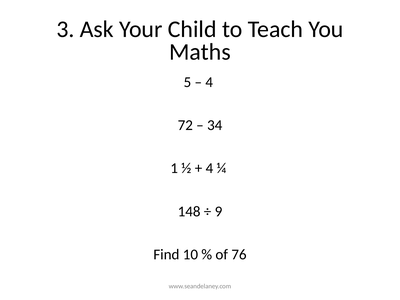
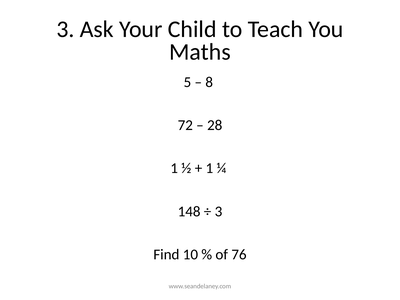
4 at (209, 82): 4 -> 8
34: 34 -> 28
4 at (209, 168): 4 -> 1
9 at (218, 212): 9 -> 3
